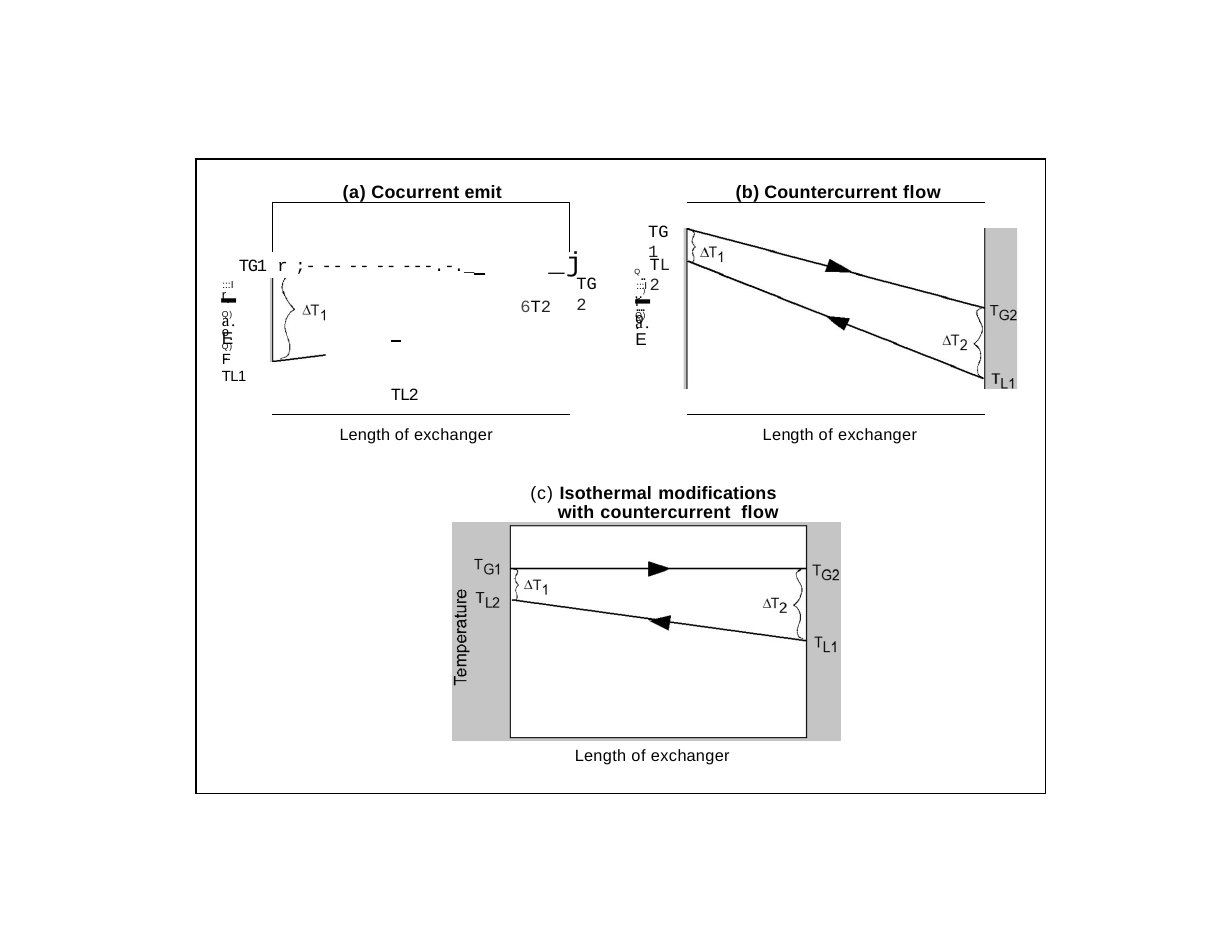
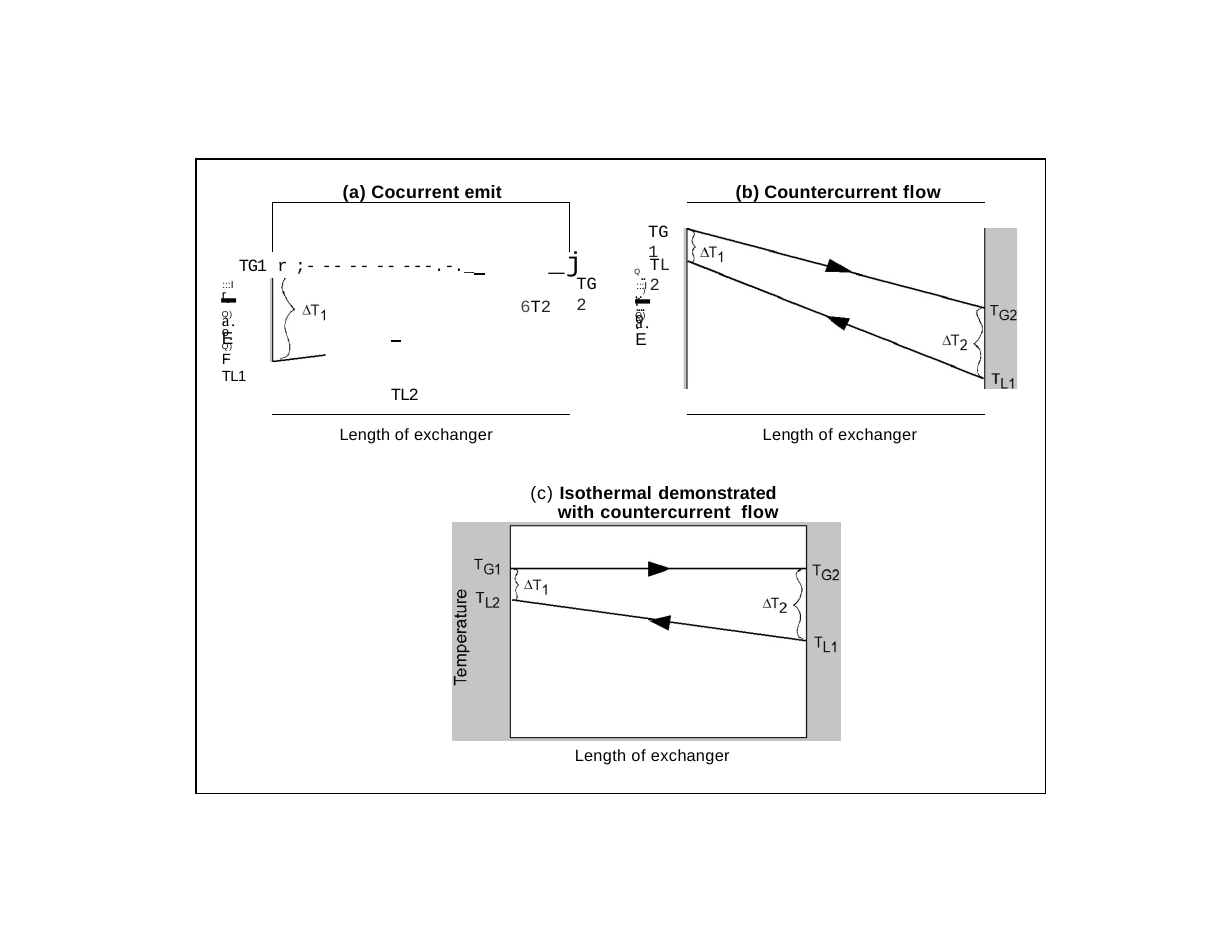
modifications: modifications -> demonstrated
